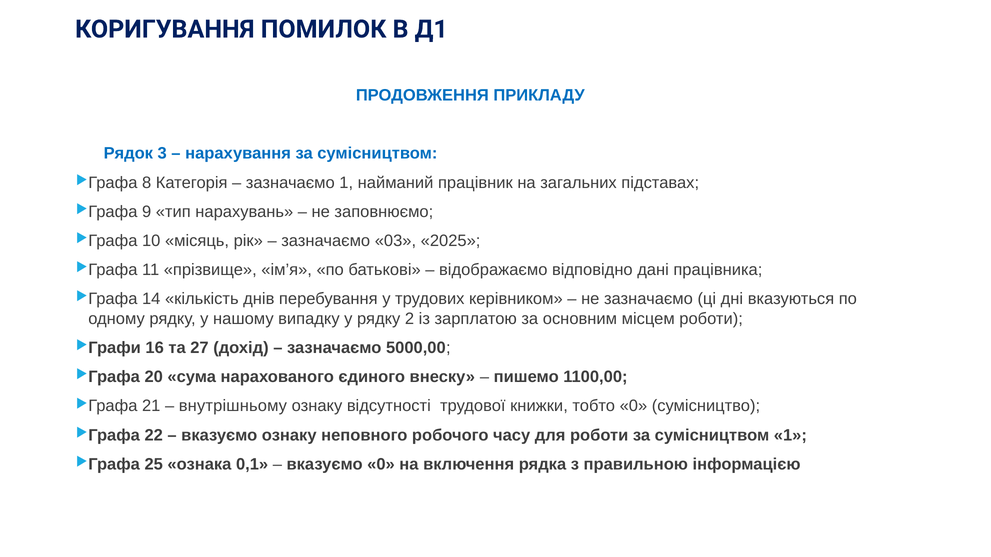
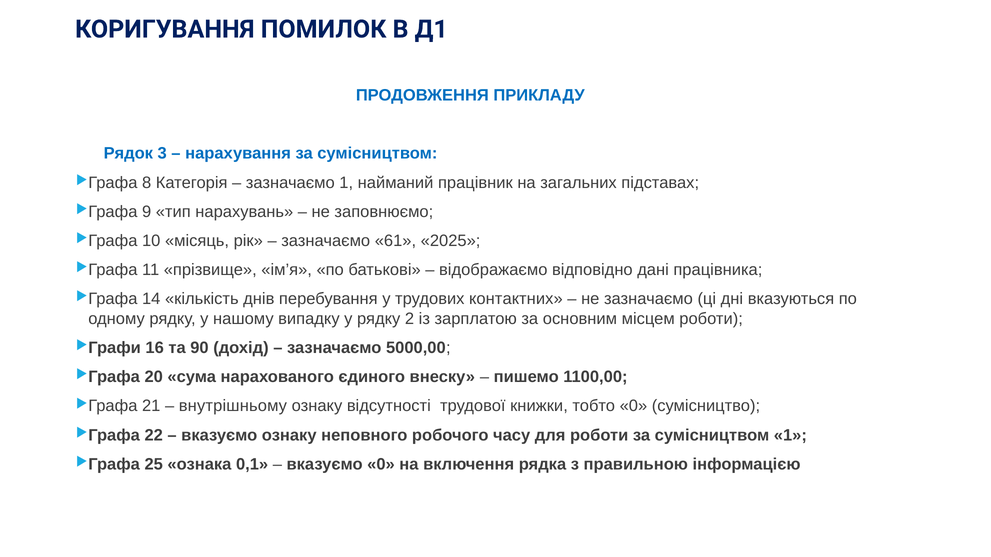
03: 03 -> 61
керівником: керівником -> контактних
27: 27 -> 90
